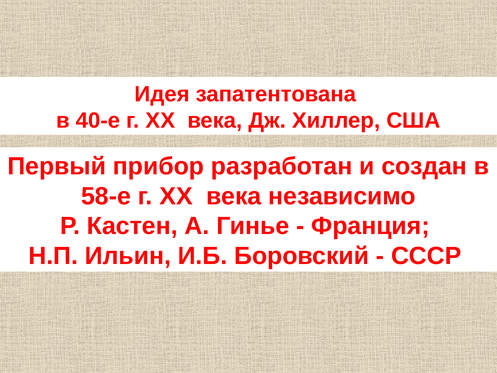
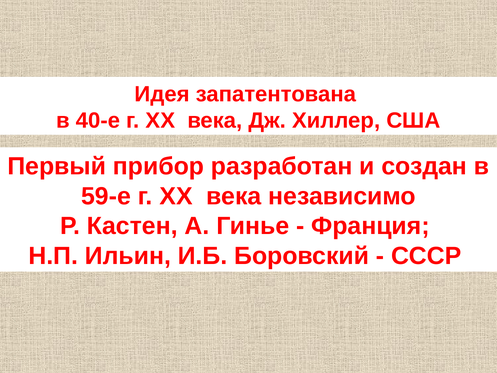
58-е: 58-е -> 59-е
